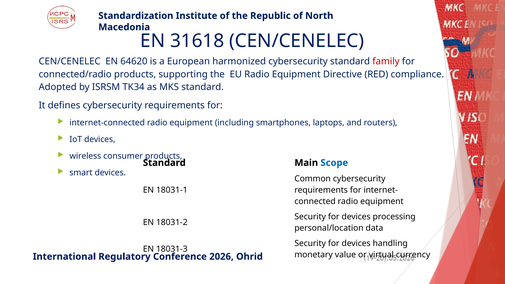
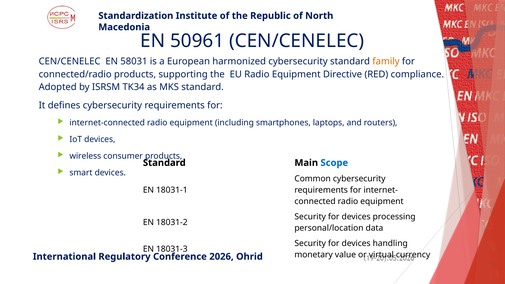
31618: 31618 -> 50961
64620: 64620 -> 58031
family colour: red -> orange
